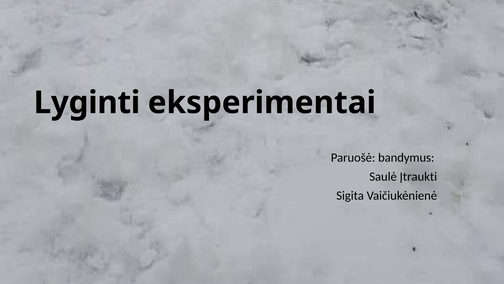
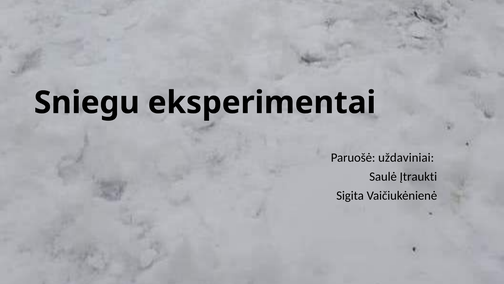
Lyginti: Lyginti -> Sniegu
bandymus: bandymus -> uždaviniai
